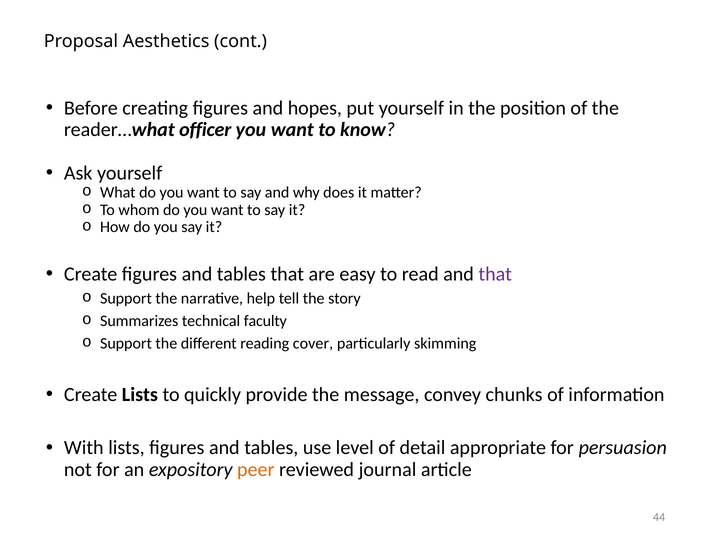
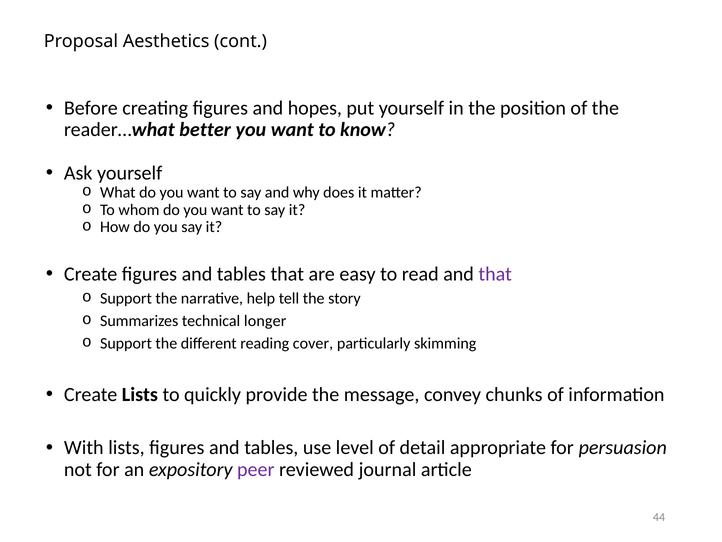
officer: officer -> better
faculty: faculty -> longer
peer colour: orange -> purple
